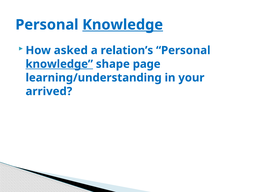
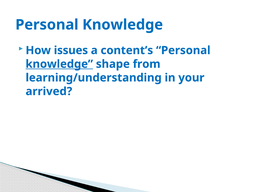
Knowledge at (123, 25) underline: present -> none
asked: asked -> issues
relation’s: relation’s -> content’s
page: page -> from
